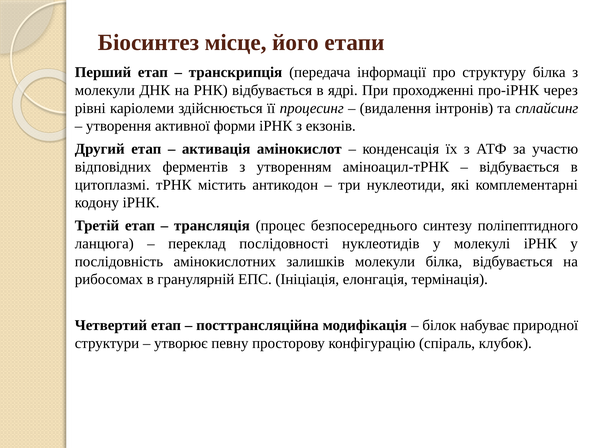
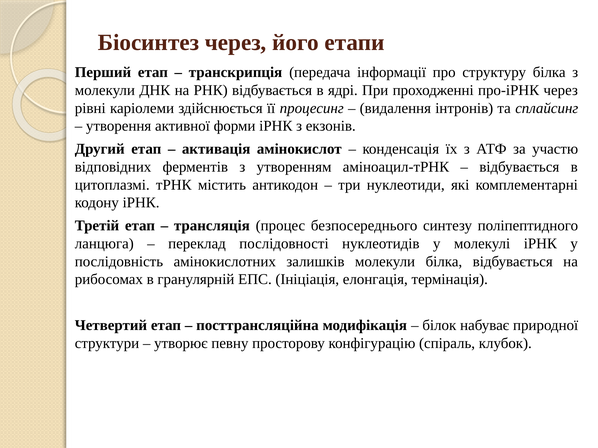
Біосинтез місце: місце -> через
